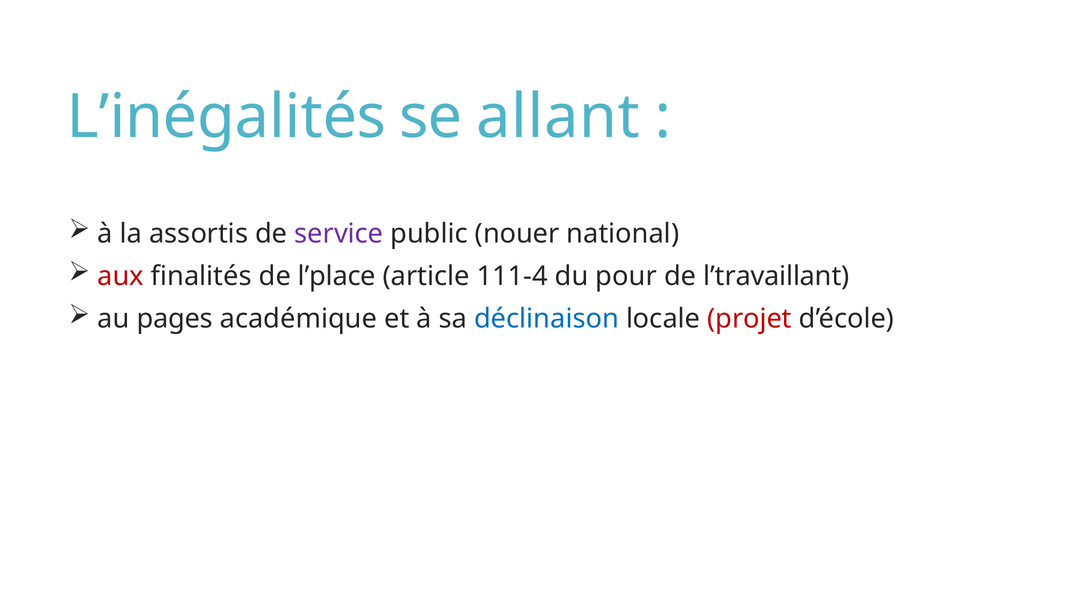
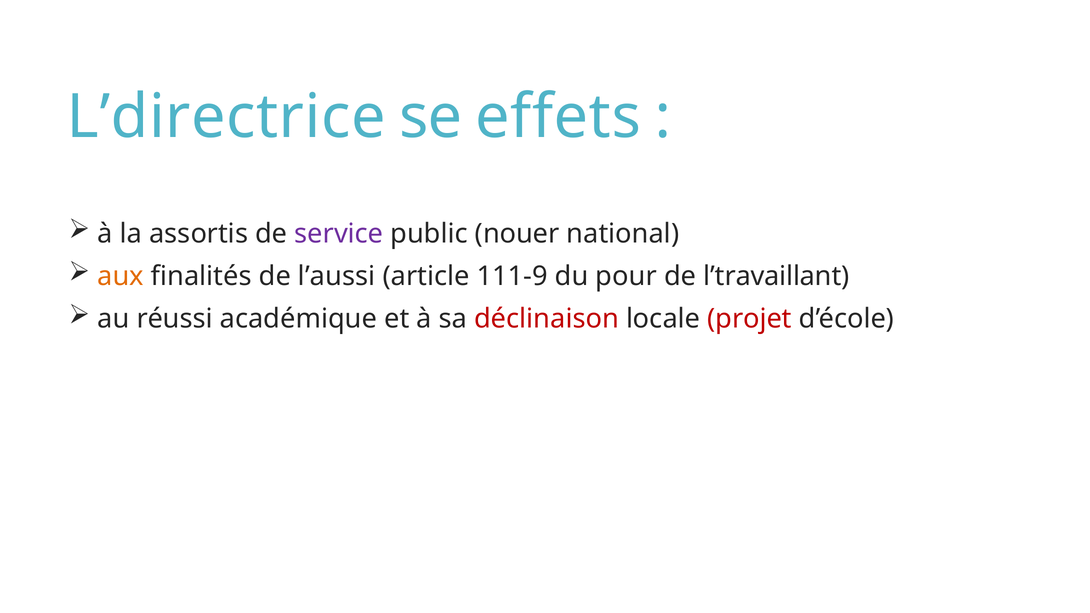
L’inégalités: L’inégalités -> L’directrice
allant: allant -> effets
aux colour: red -> orange
l’place: l’place -> l’aussi
111-4: 111-4 -> 111-9
pages: pages -> réussi
déclinaison colour: blue -> red
